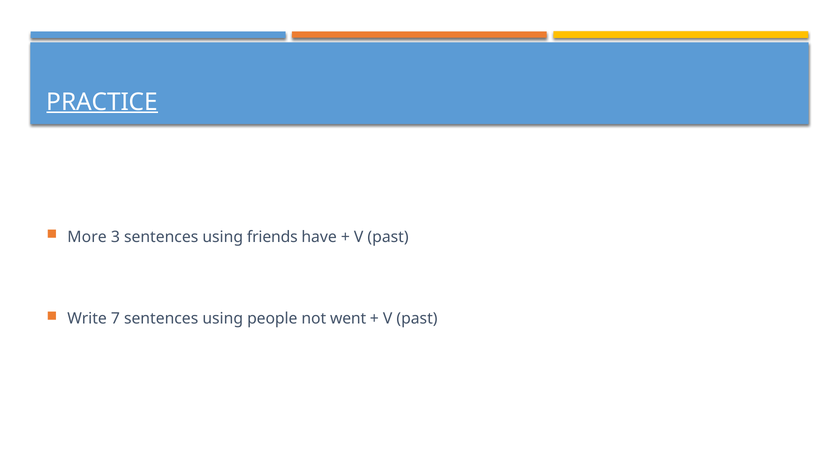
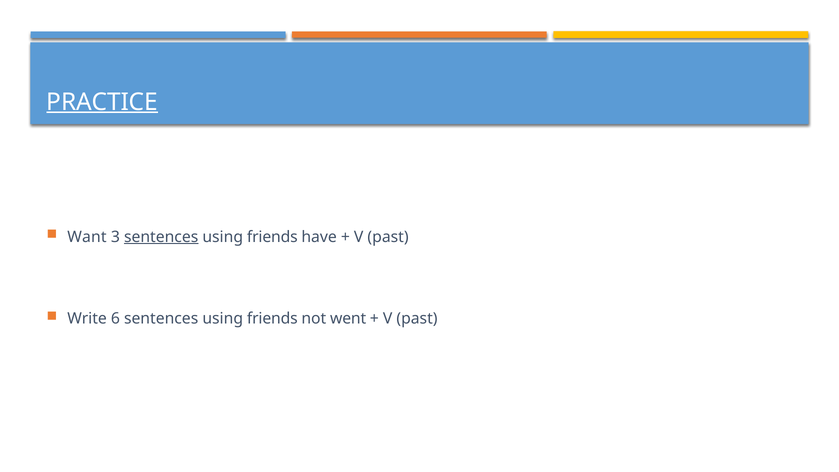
More: More -> Want
sentences at (161, 237) underline: none -> present
7: 7 -> 6
people at (272, 319): people -> friends
